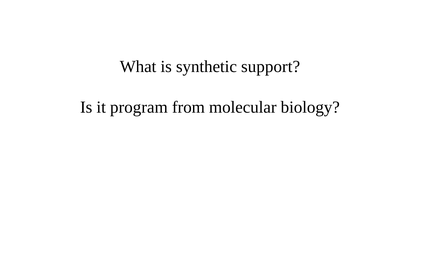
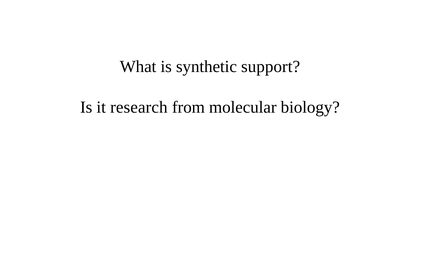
program: program -> research
